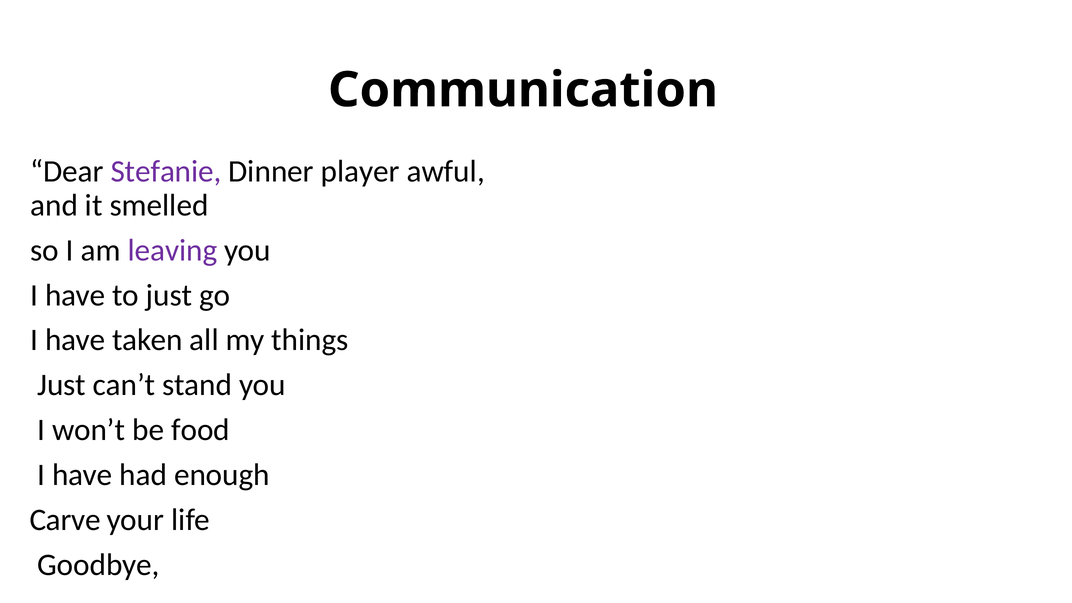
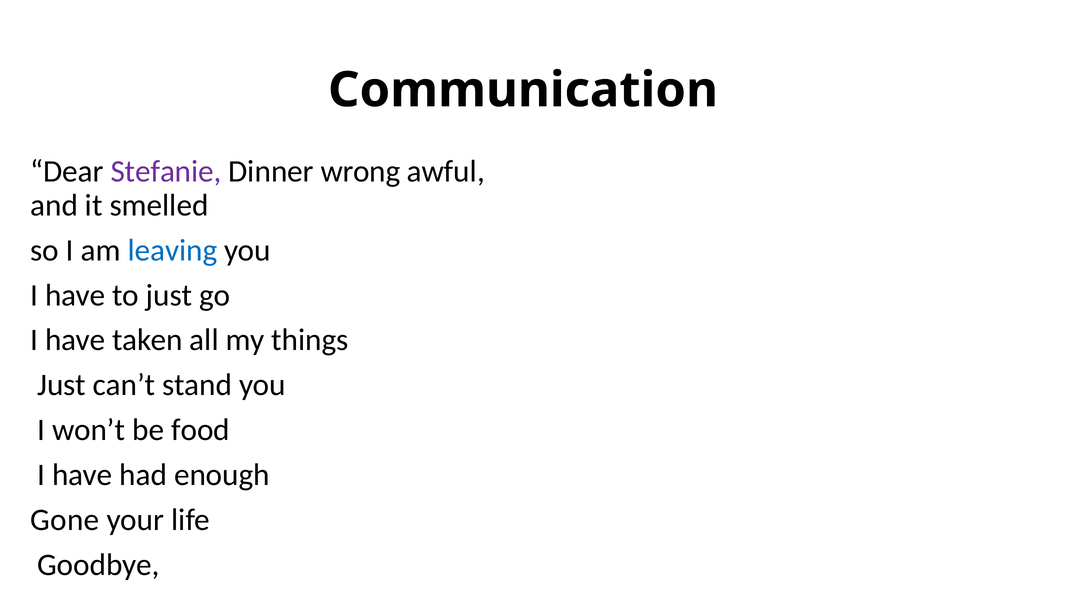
player: player -> wrong
leaving colour: purple -> blue
Carve: Carve -> Gone
